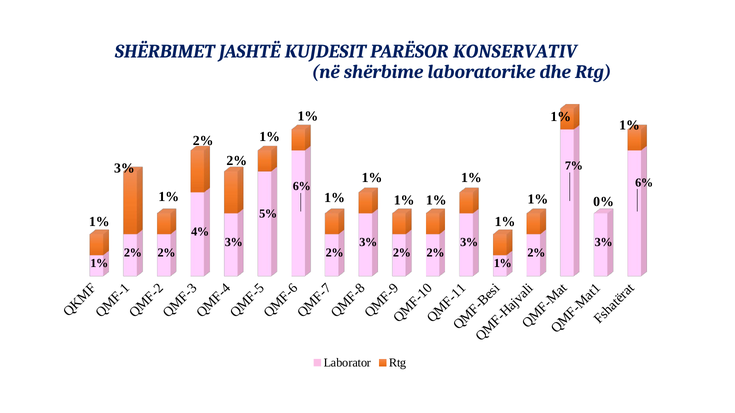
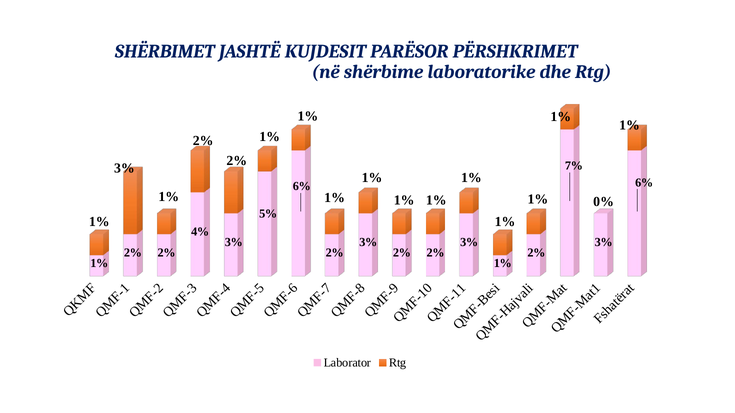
KONSERVATIV: KONSERVATIV -> PËRSHKRIMET
